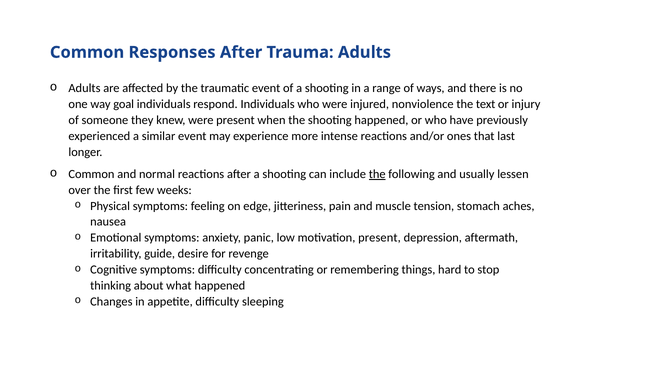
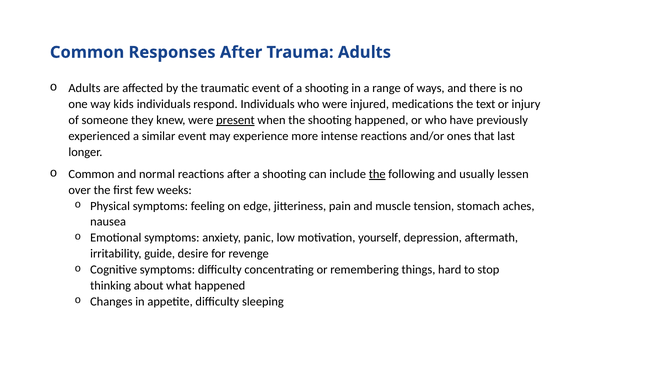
goal: goal -> kids
nonviolence: nonviolence -> medications
present at (235, 120) underline: none -> present
motivation present: present -> yourself
